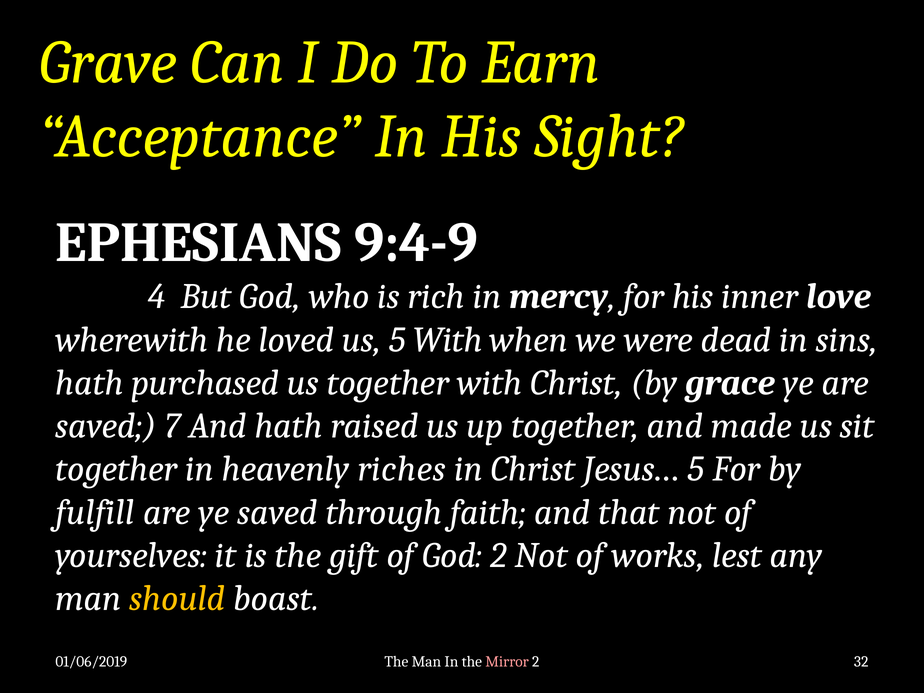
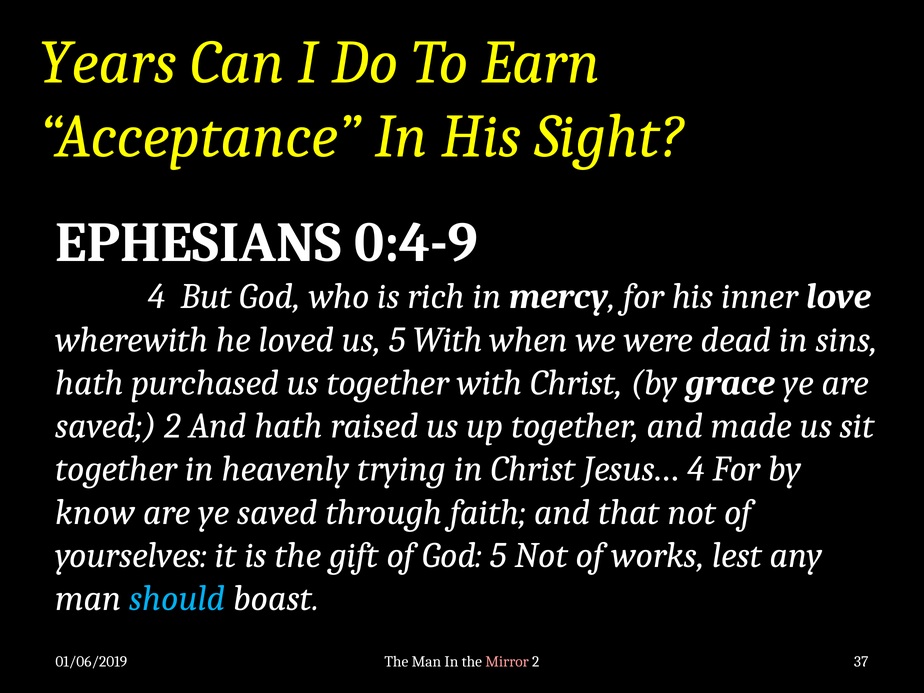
Grave: Grave -> Years
9:4-9: 9:4-9 -> 0:4-9
saved 7: 7 -> 2
riches: riches -> trying
Jesus… 5: 5 -> 4
fulfill: fulfill -> know
God 2: 2 -> 5
should colour: yellow -> light blue
32: 32 -> 37
